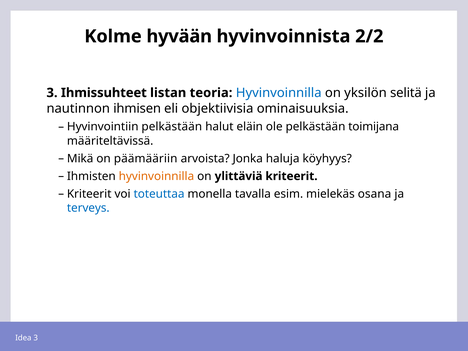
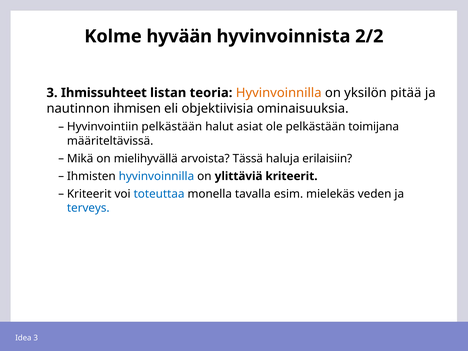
Hyvinvoinnilla at (279, 93) colour: blue -> orange
selitä: selitä -> pitää
eläin: eläin -> asiat
päämääriin: päämääriin -> mielihyvällä
Jonka: Jonka -> Tässä
köyhyys: köyhyys -> erilaisiin
hyvinvoinnilla at (156, 176) colour: orange -> blue
osana: osana -> veden
